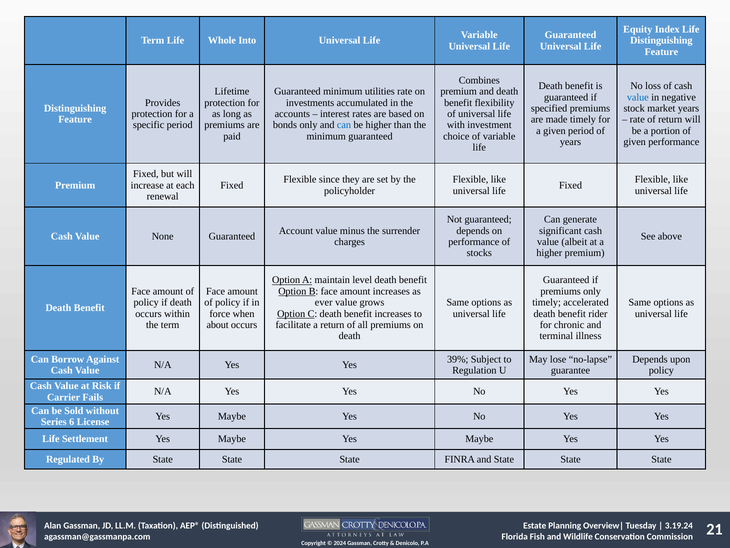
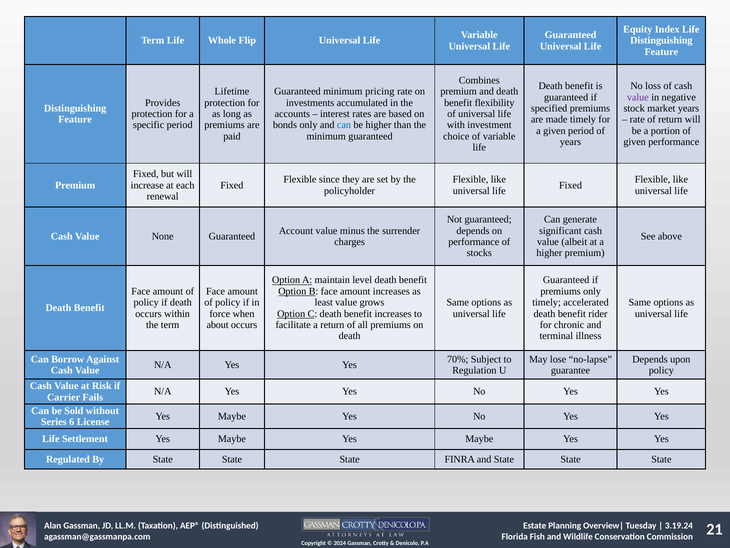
Into: Into -> Flip
utilities: utilities -> pricing
value at (638, 97) colour: blue -> purple
ever: ever -> least
39%: 39% -> 70%
